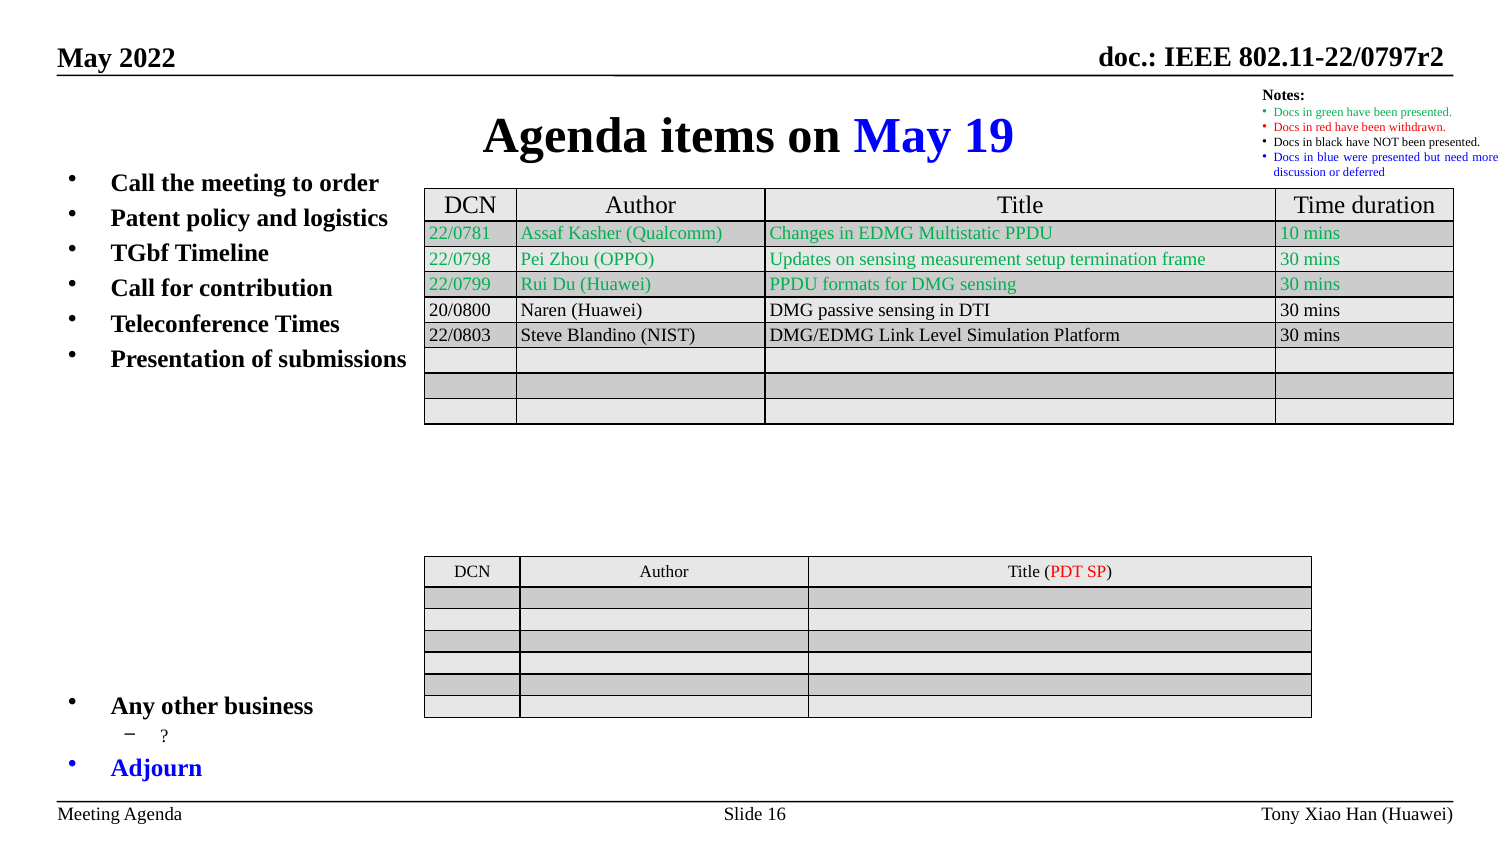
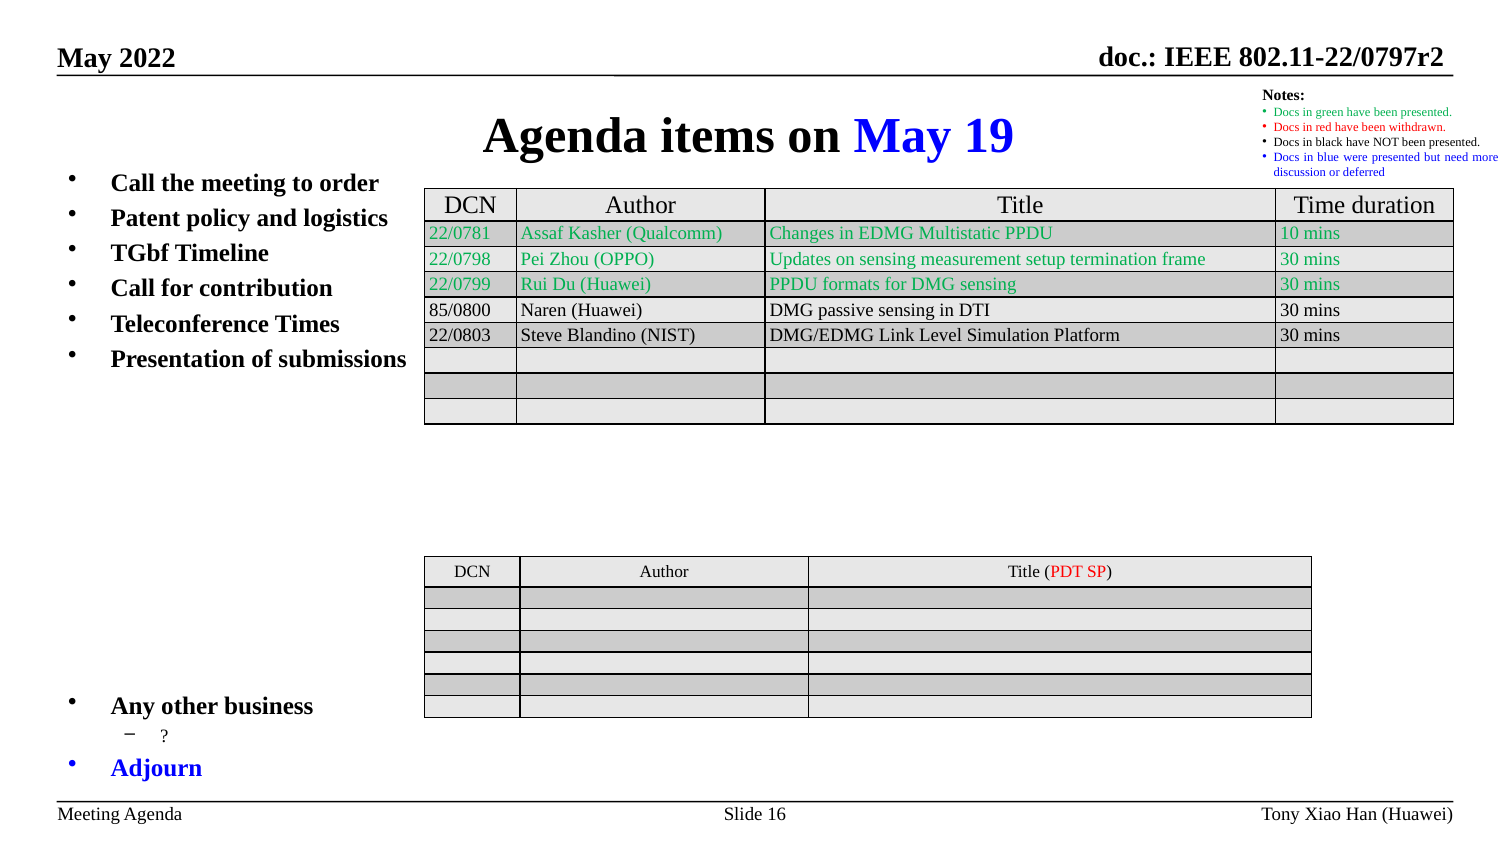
20/0800: 20/0800 -> 85/0800
